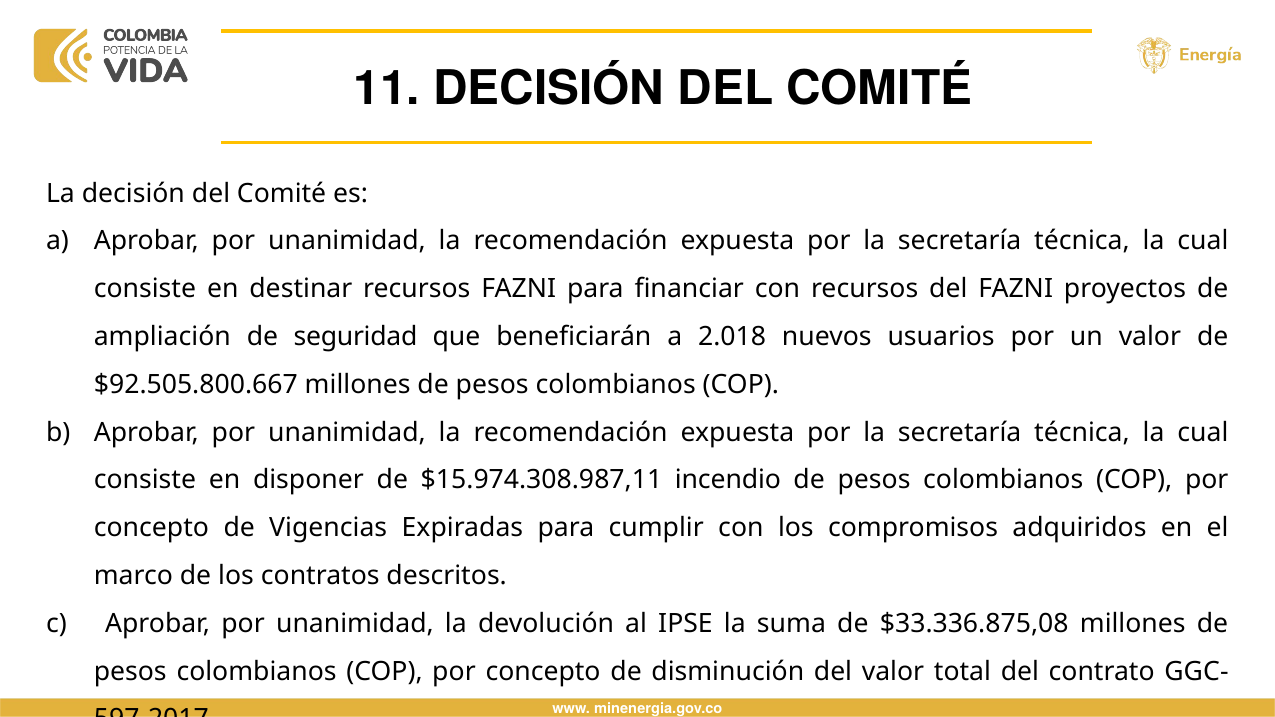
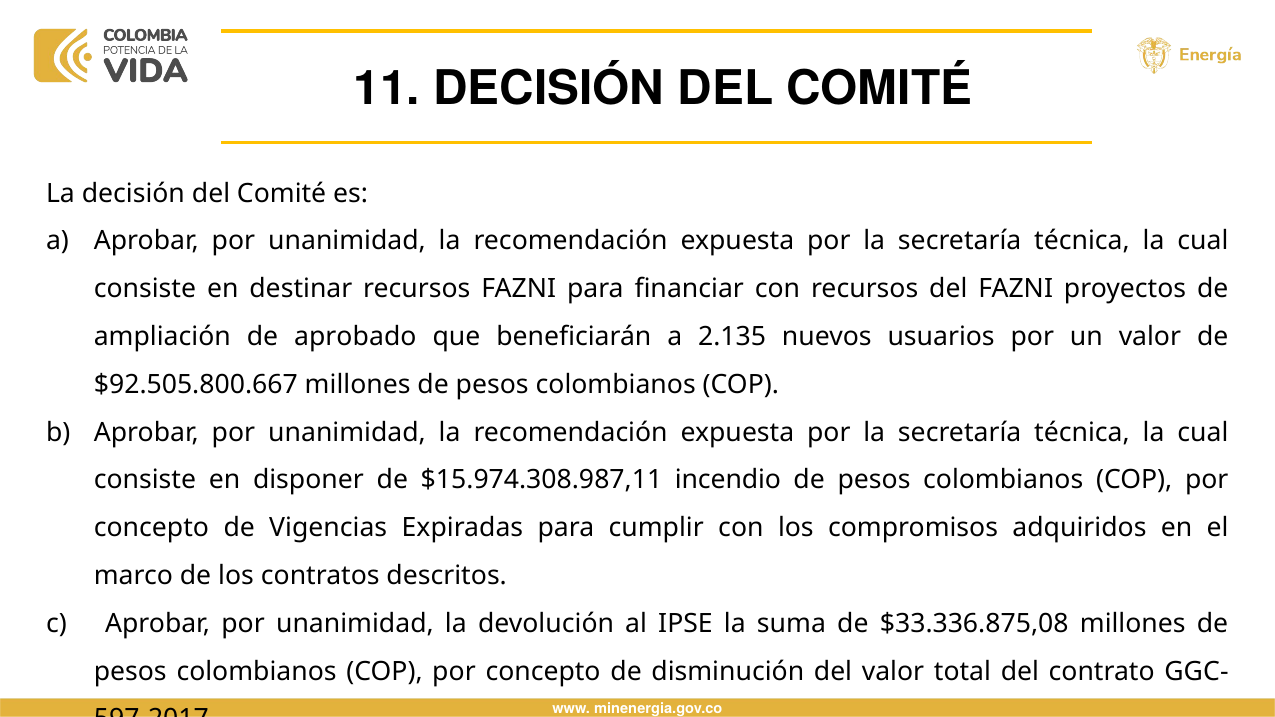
seguridad: seguridad -> aprobado
2.018: 2.018 -> 2.135
